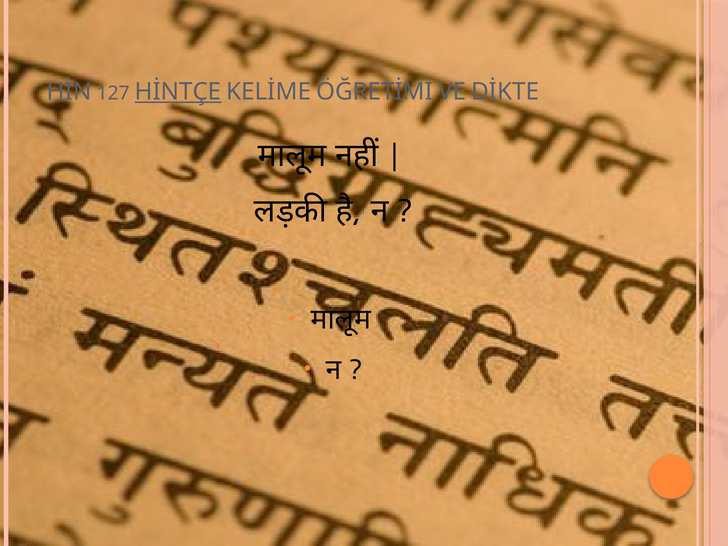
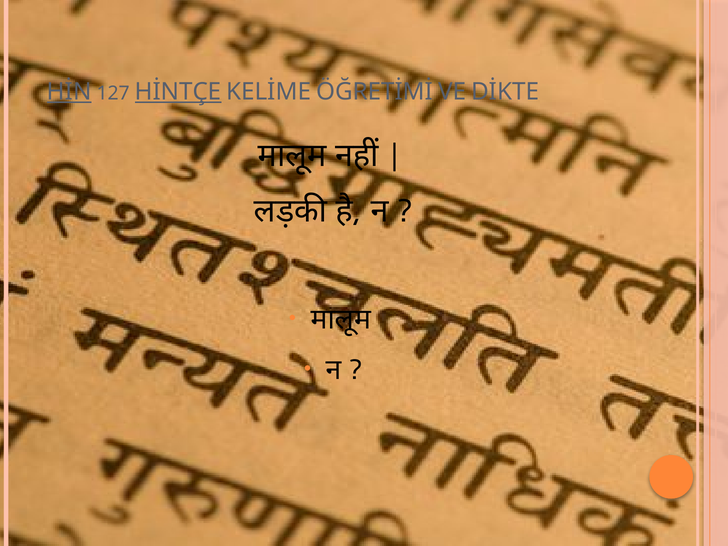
HİN underline: none -> present
